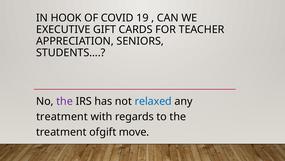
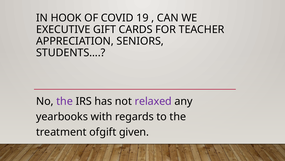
relaxed colour: blue -> purple
treatment at (62, 116): treatment -> yearbooks
move: move -> given
